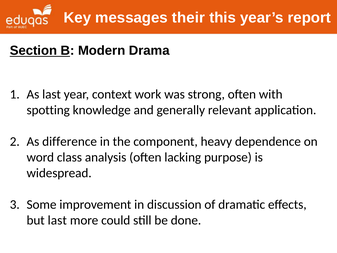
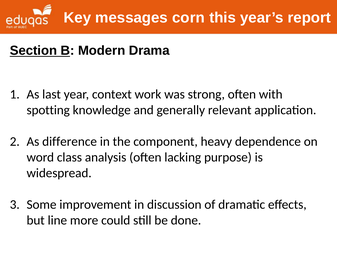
their: their -> corn
but last: last -> line
